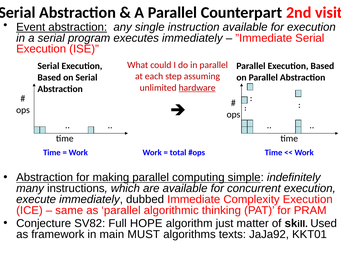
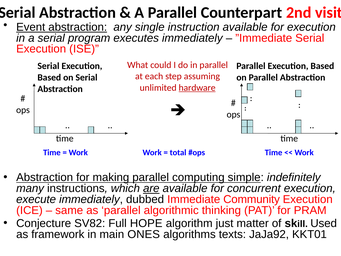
are underline: none -> present
Complexity: Complexity -> Community
MUST: MUST -> ONES
